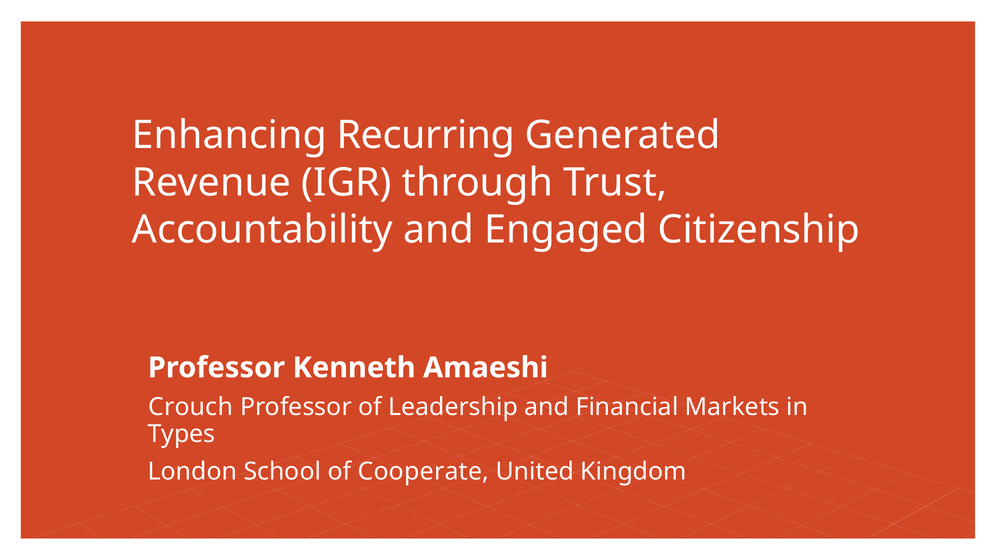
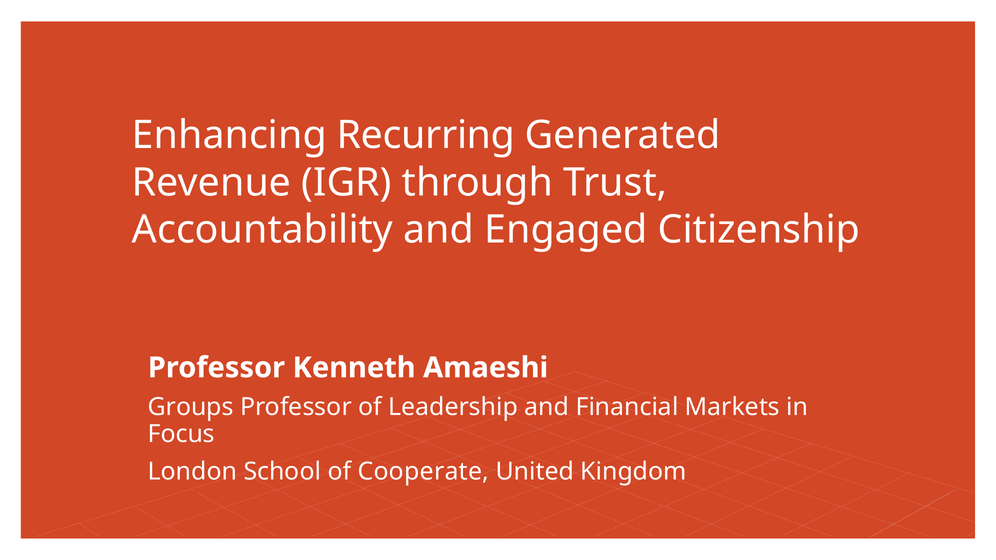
Crouch: Crouch -> Groups
Types: Types -> Focus
